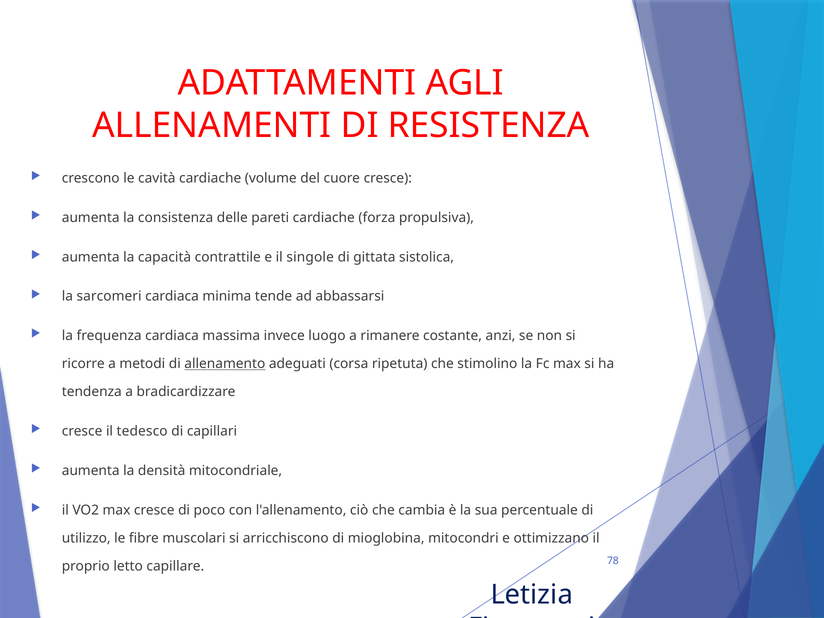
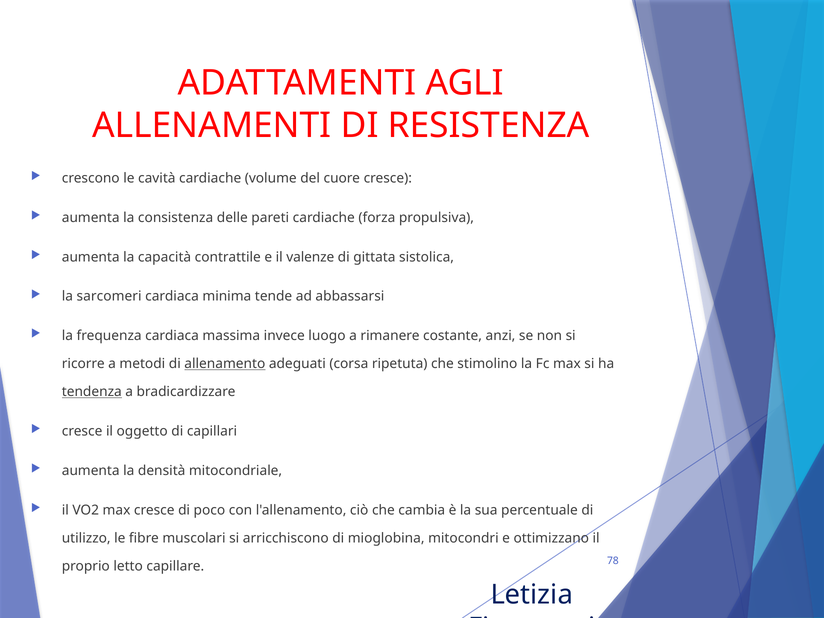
singole: singole -> valenze
tendenza underline: none -> present
tedesco: tedesco -> oggetto
